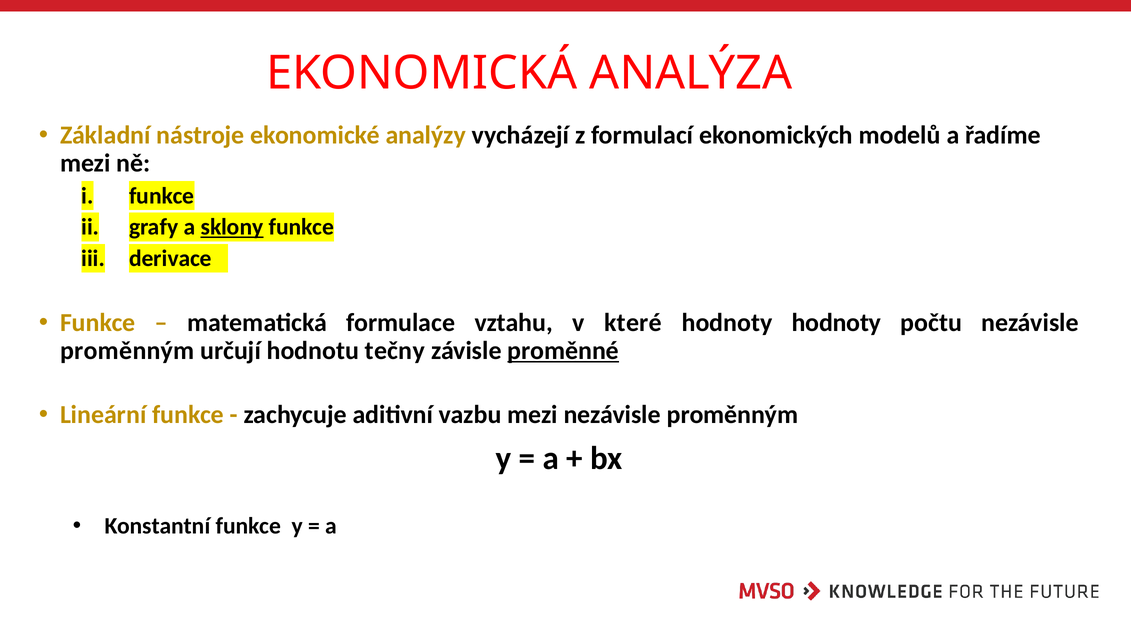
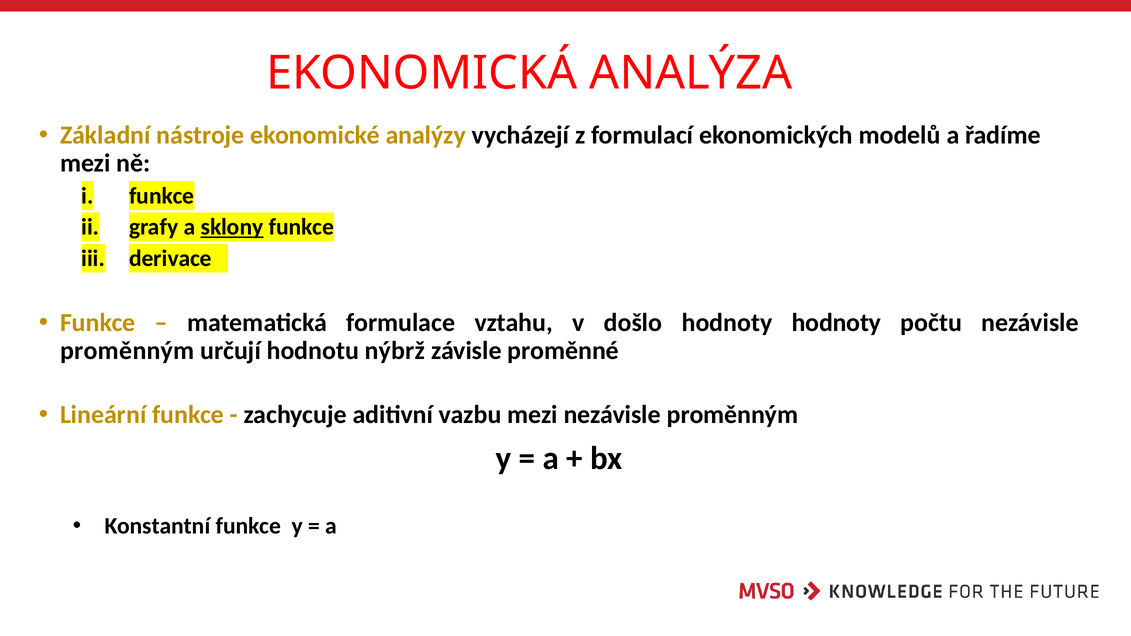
které: které -> došlo
tečny: tečny -> nýbrž
proměnné underline: present -> none
